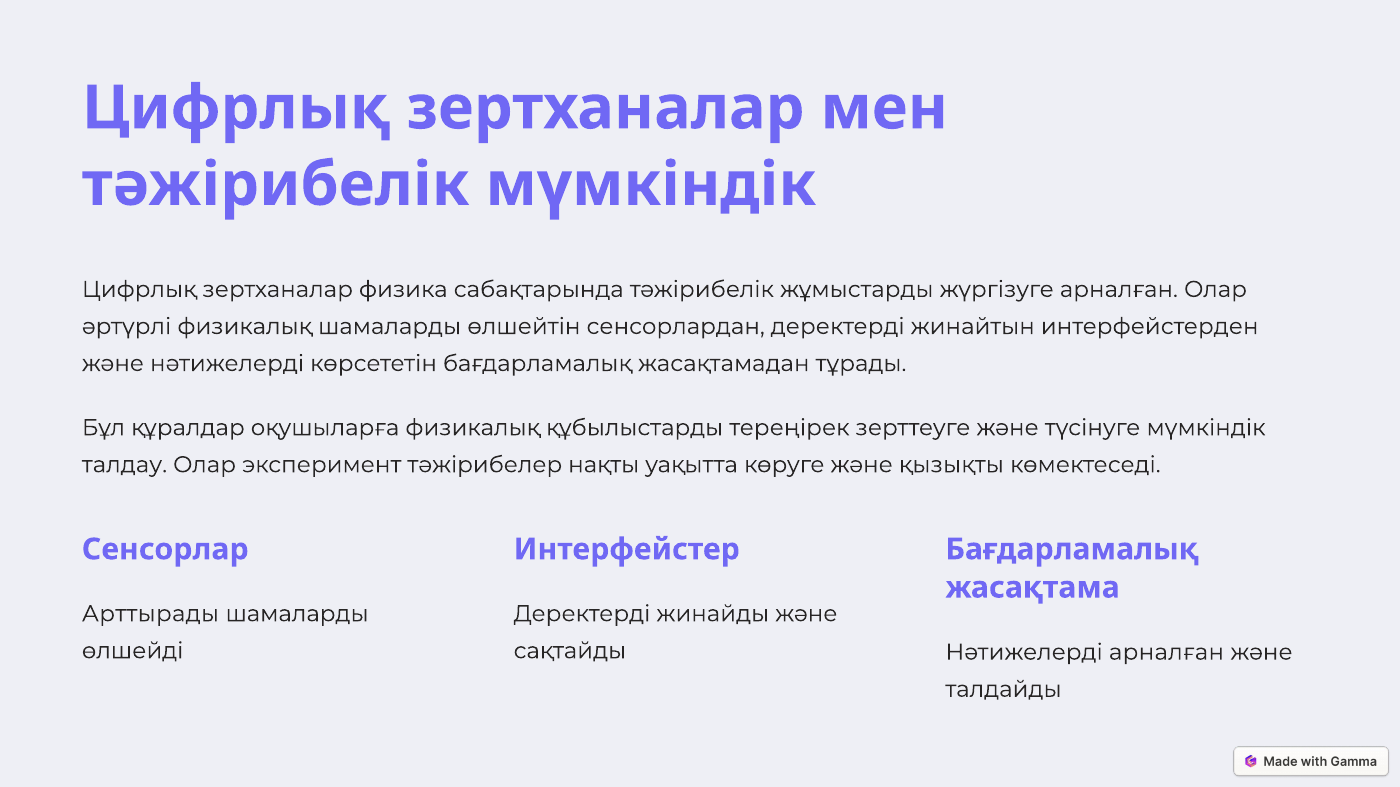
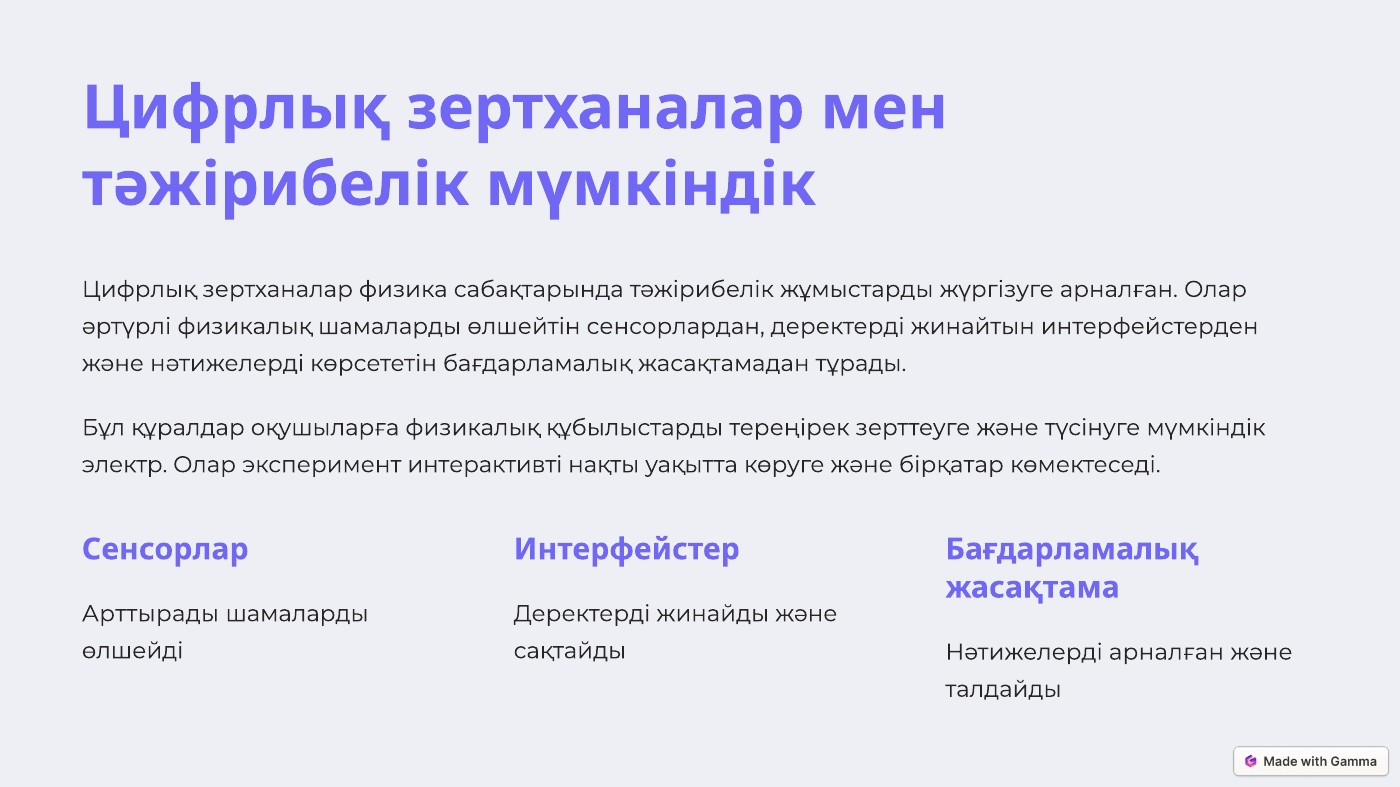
талдау: талдау -> электр
тәжірибелер: тәжірибелер -> интерактивті
қызықты: қызықты -> бірқатар
